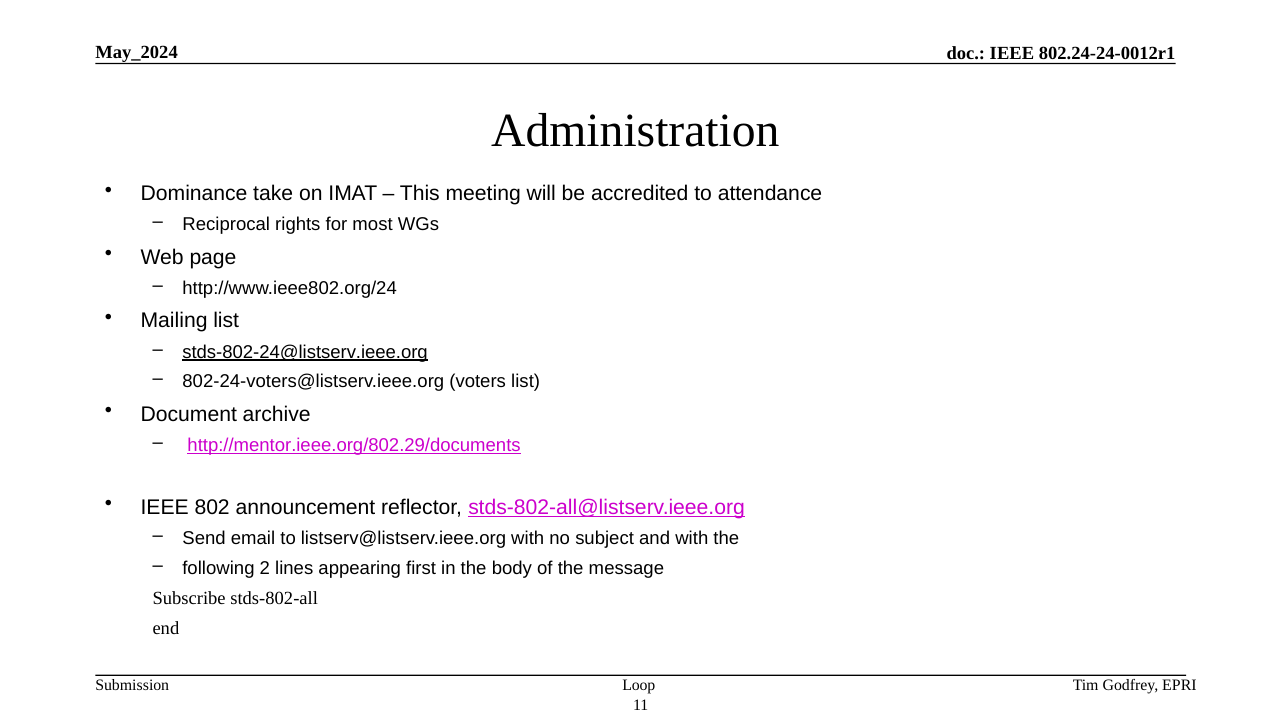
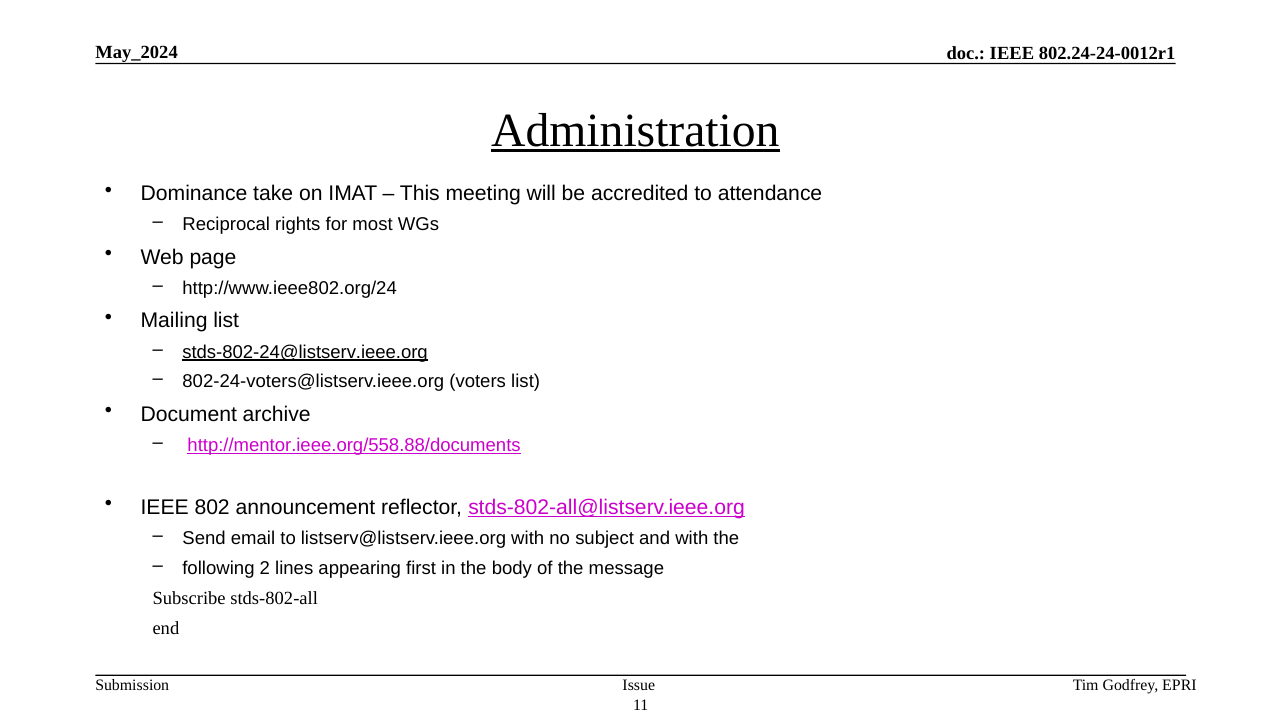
Administration underline: none -> present
http://mentor.ieee.org/802.29/documents: http://mentor.ieee.org/802.29/documents -> http://mentor.ieee.org/558.88/documents
Loop: Loop -> Issue
